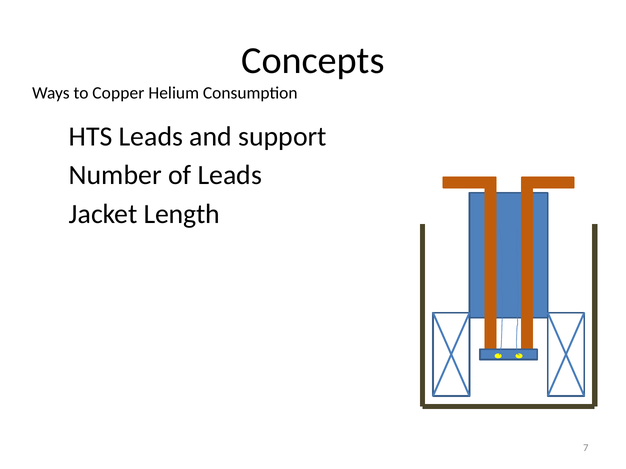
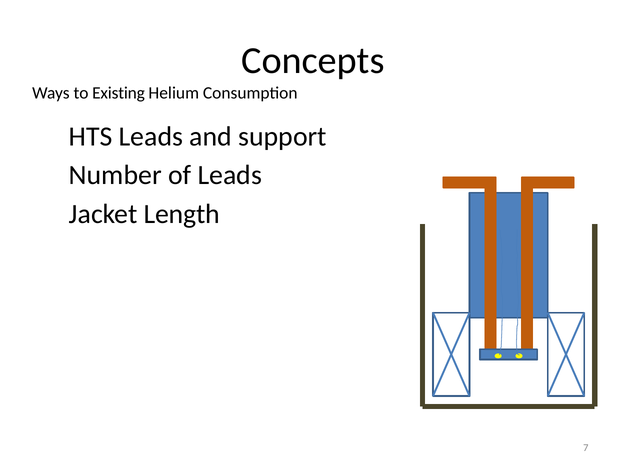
Copper: Copper -> Existing
